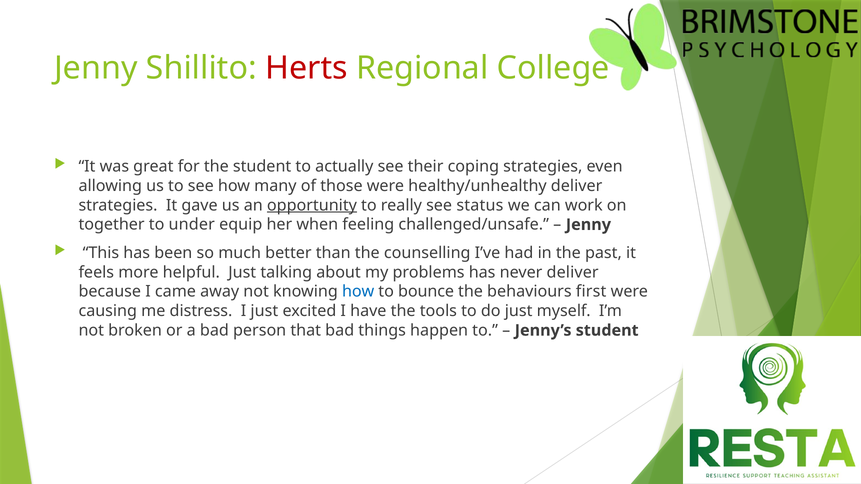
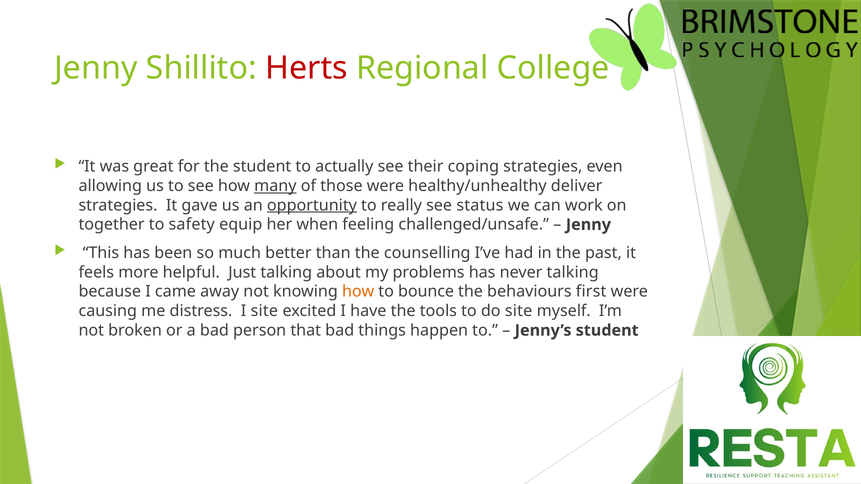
many underline: none -> present
under: under -> safety
never deliver: deliver -> talking
how at (358, 292) colour: blue -> orange
I just: just -> site
do just: just -> site
